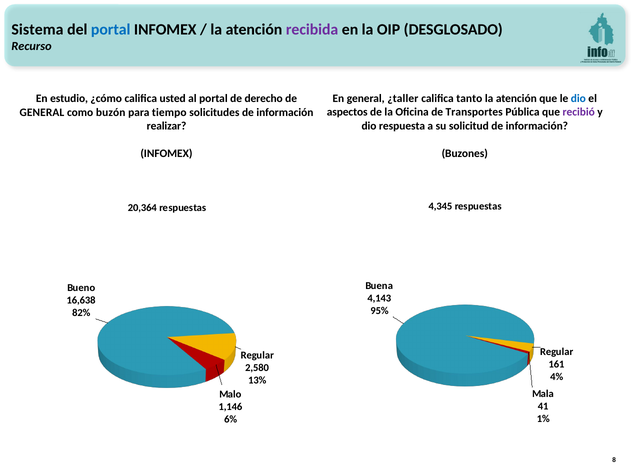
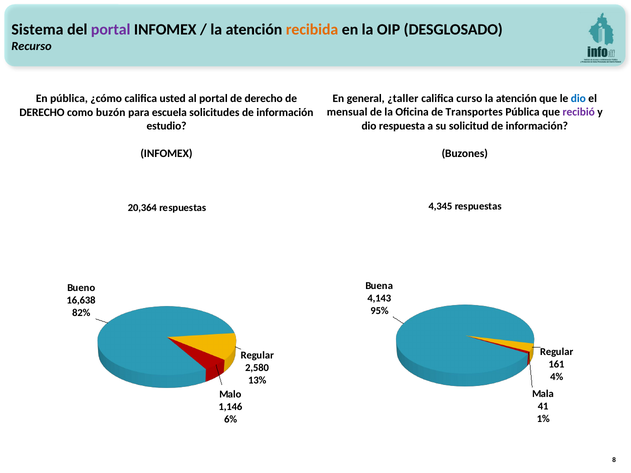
portal at (111, 29) colour: blue -> purple
recibida colour: purple -> orange
tanto: tanto -> curso
En estudio: estudio -> pública
aspectos: aspectos -> mensual
GENERAL at (42, 112): GENERAL -> DERECHO
tiempo: tiempo -> escuela
realizar: realizar -> estudio
